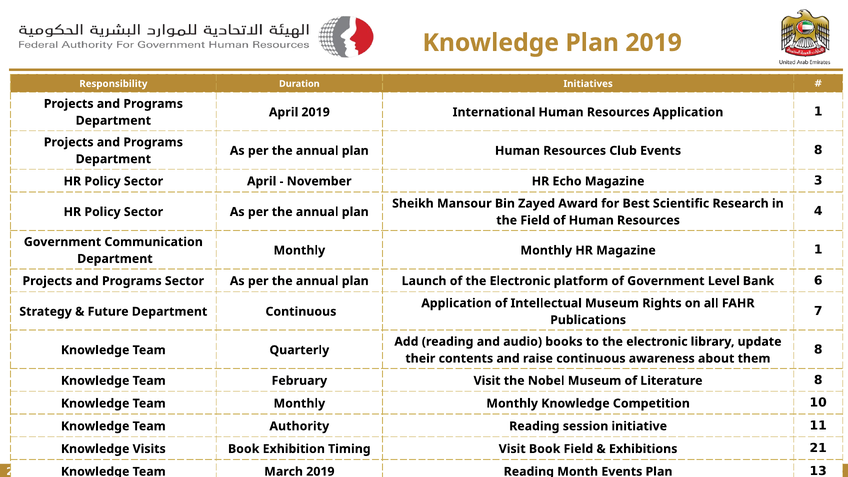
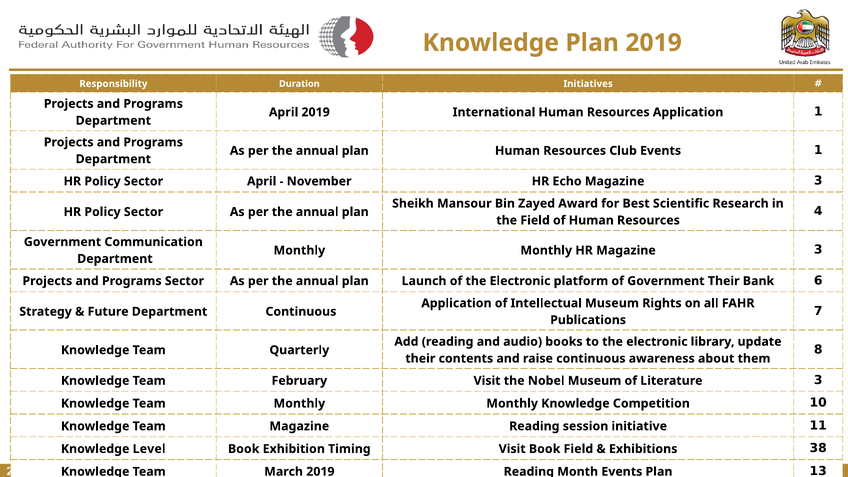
Events 8: 8 -> 1
HR Magazine 1: 1 -> 3
Government Level: Level -> Their
Literature 8: 8 -> 3
Team Authority: Authority -> Magazine
Knowledge Visits: Visits -> Level
21: 21 -> 38
